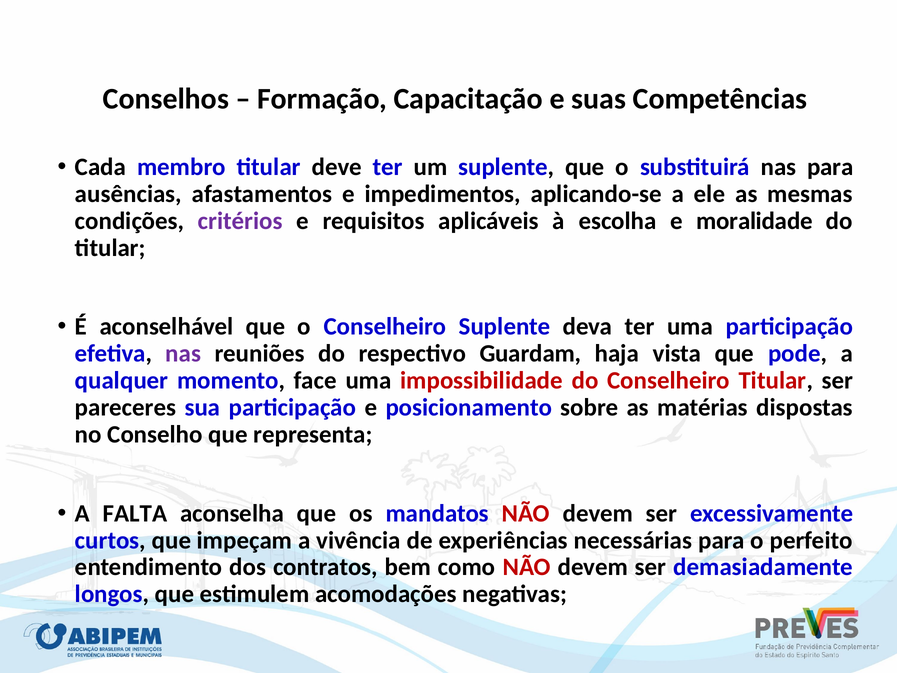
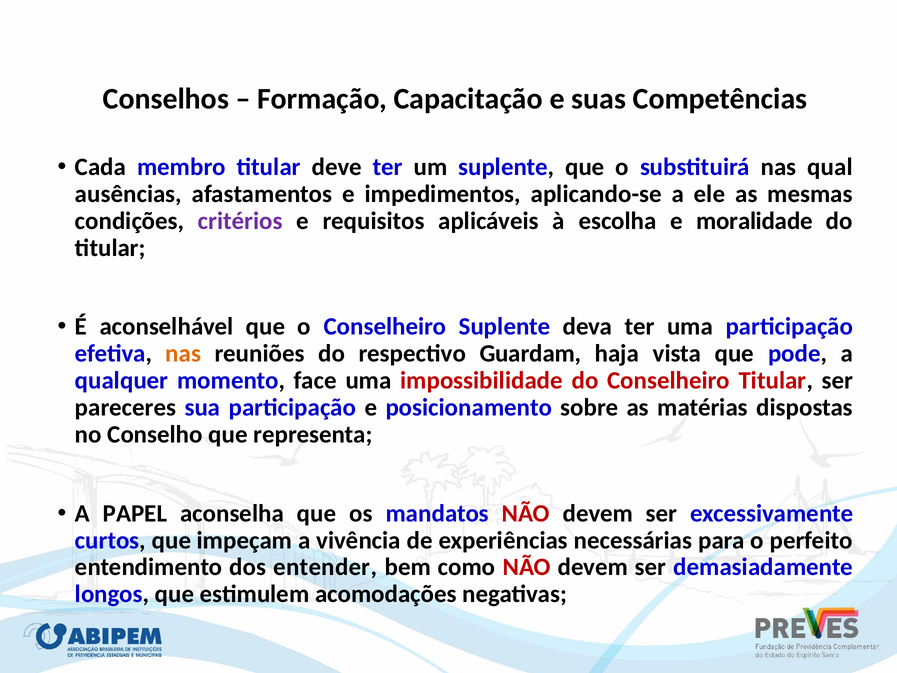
nas para: para -> qual
nas at (183, 353) colour: purple -> orange
FALTA: FALTA -> PAPEL
contratos: contratos -> entender
